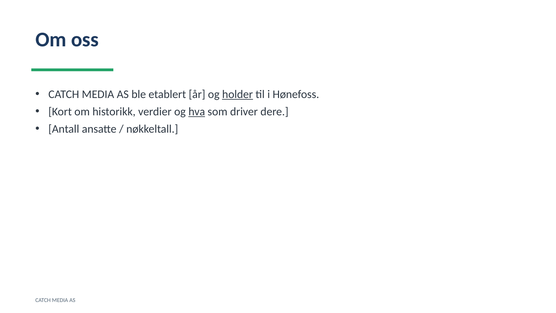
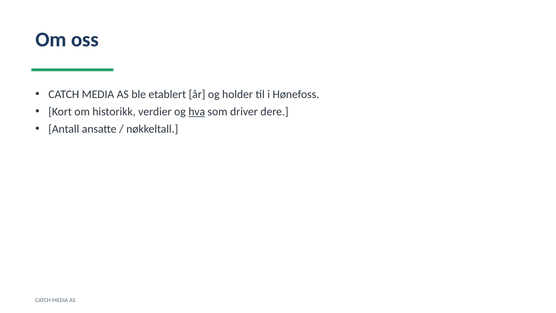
holder underline: present -> none
